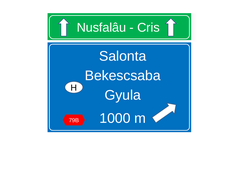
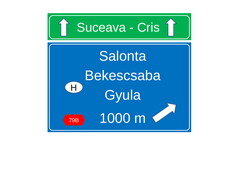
Nusfalâu: Nusfalâu -> Suceava
